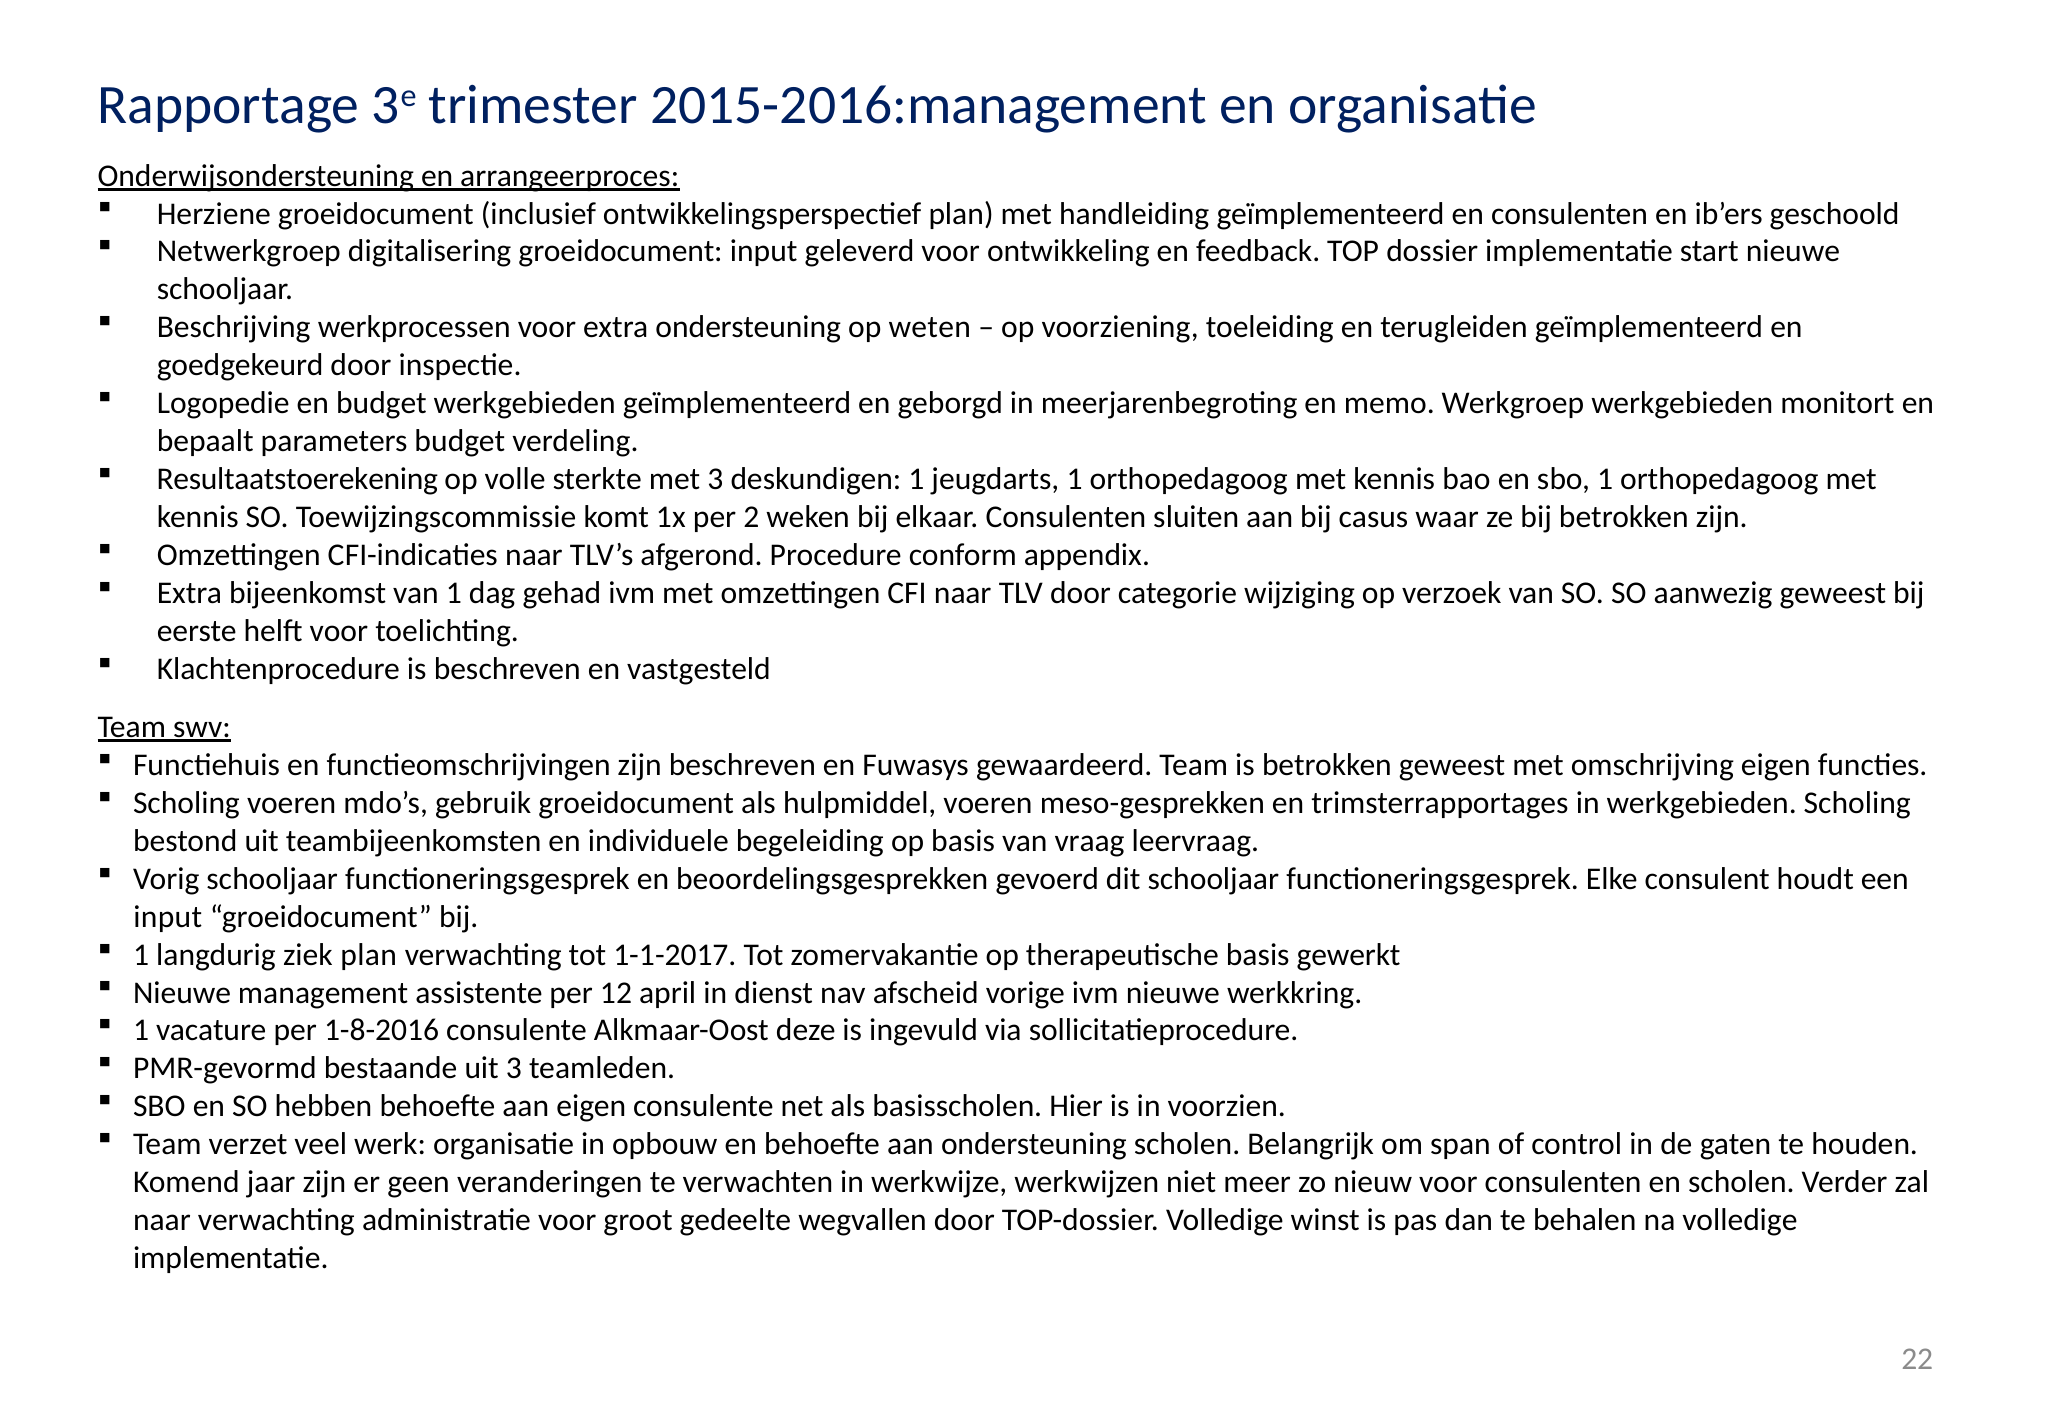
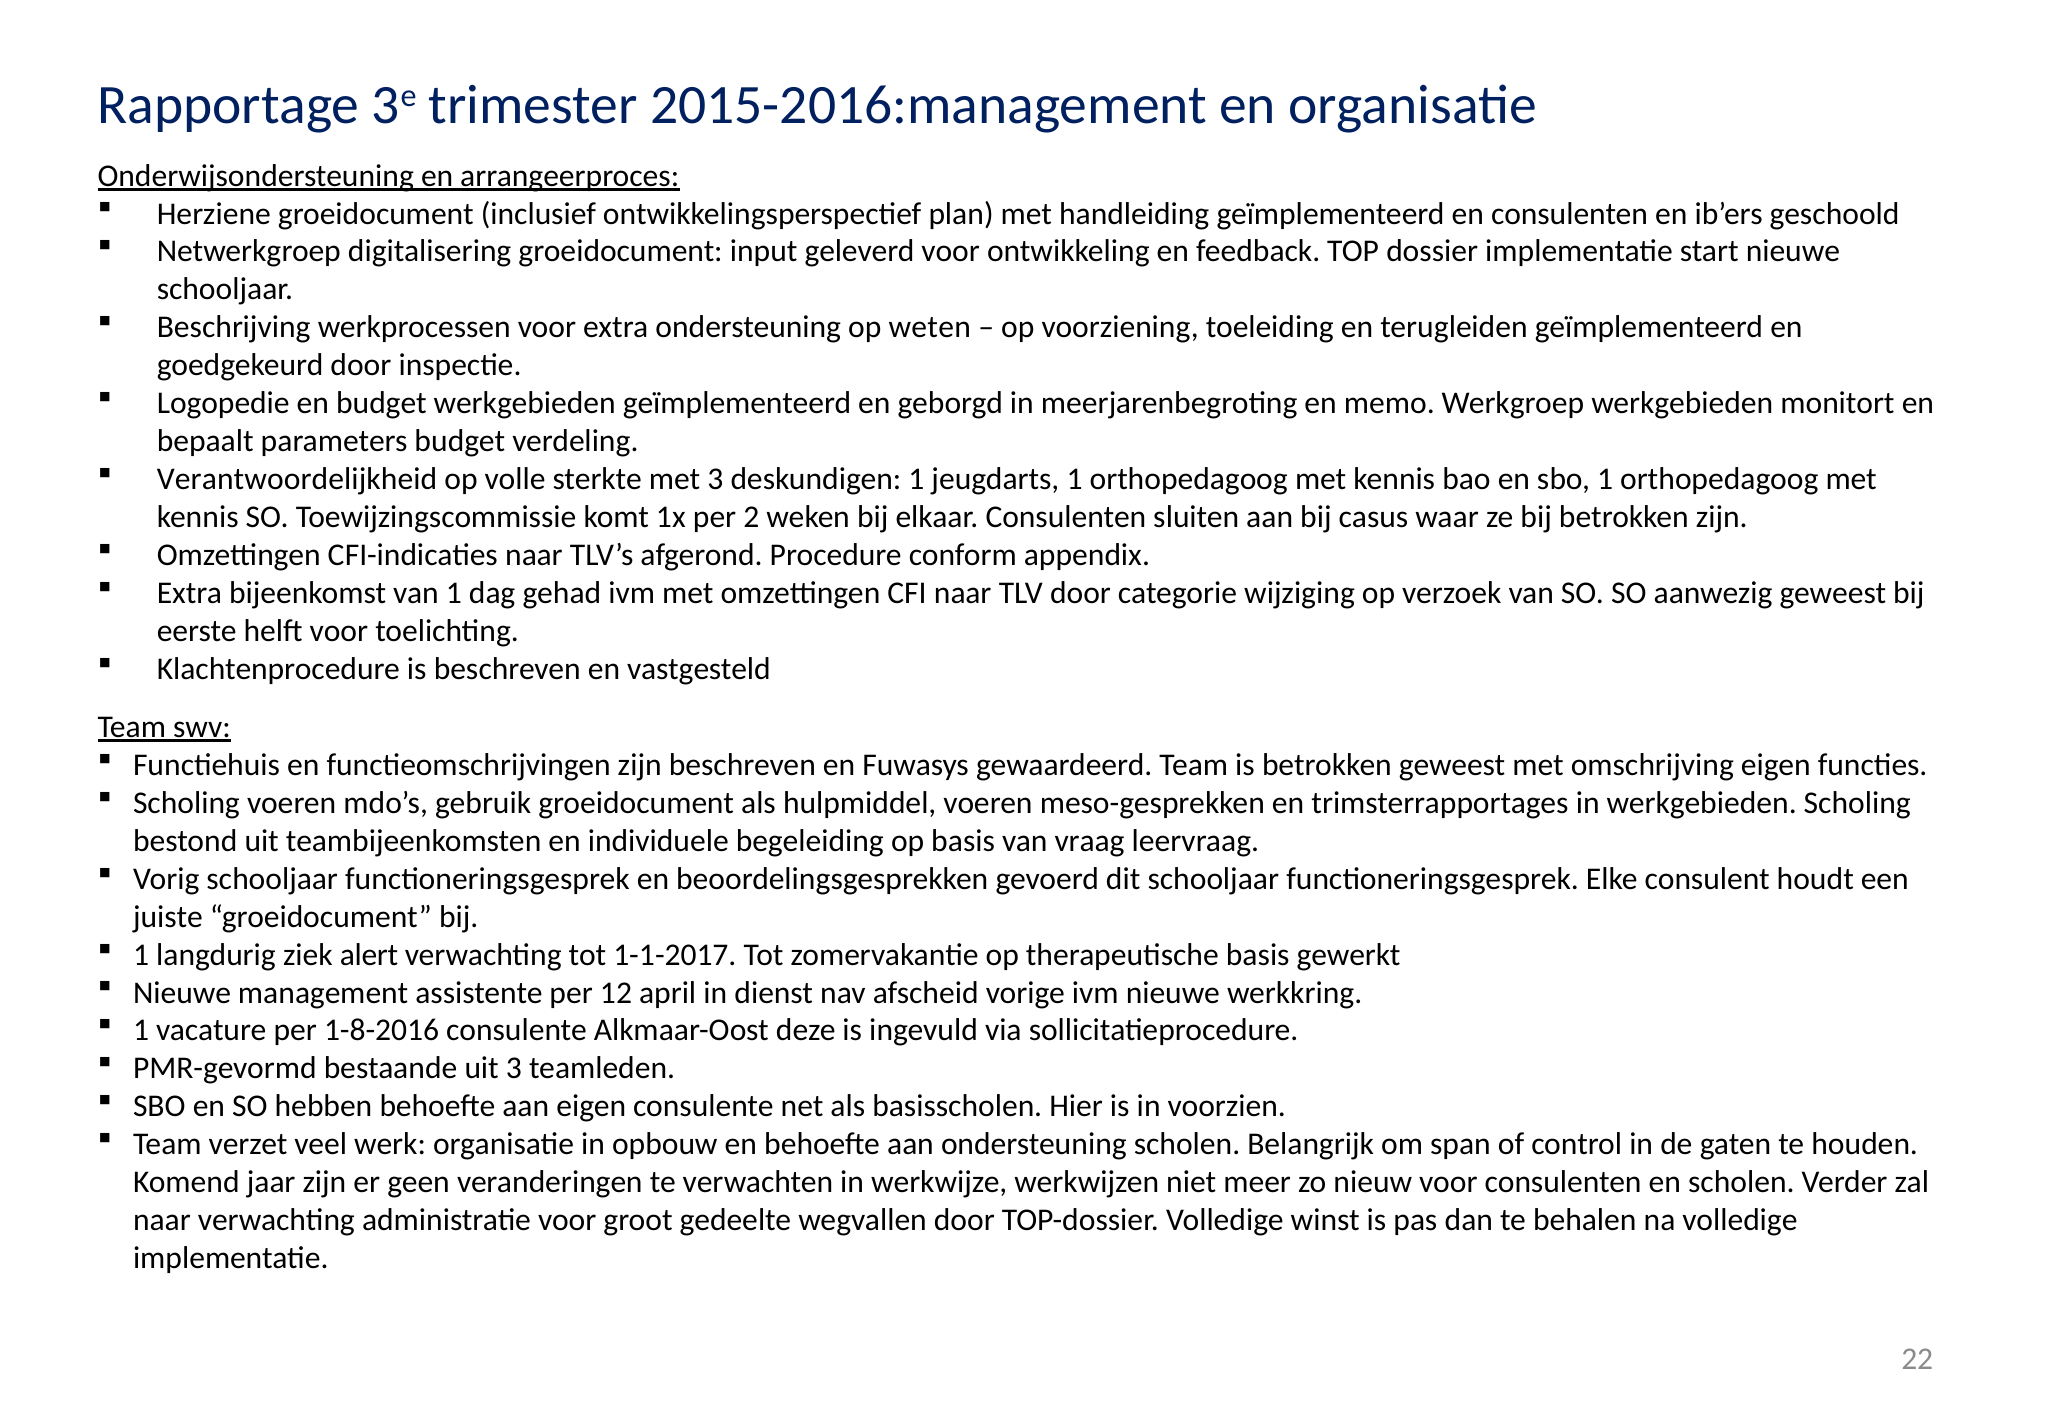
Resultaatstoerekening: Resultaatstoerekening -> Verantwoordelijkheid
input at (168, 917): input -> juiste
ziek plan: plan -> alert
